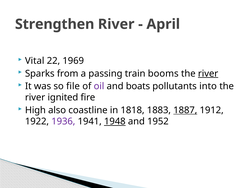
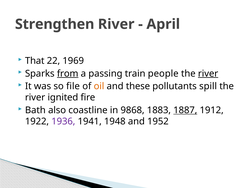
Vital: Vital -> That
from underline: none -> present
booms: booms -> people
oil colour: purple -> orange
boats: boats -> these
into: into -> spill
High: High -> Bath
1818: 1818 -> 9868
1948 underline: present -> none
